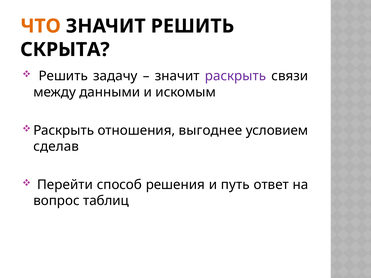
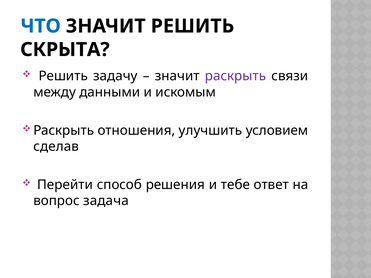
ЧТО colour: orange -> blue
выгоднее: выгоднее -> улучшить
путь: путь -> тебе
таблиц: таблиц -> задача
